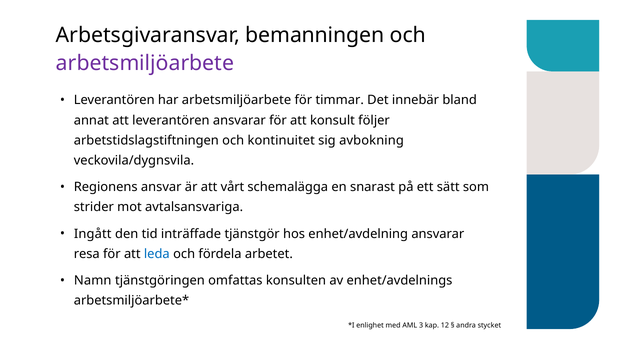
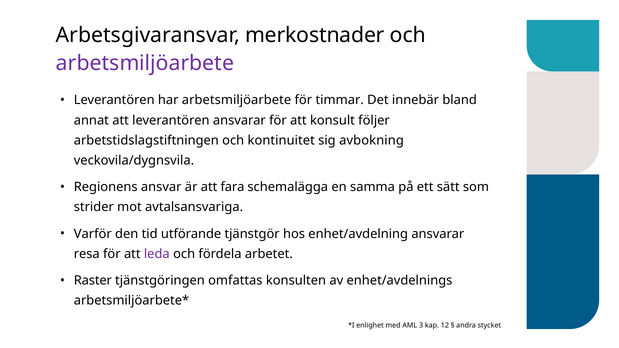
bemanningen: bemanningen -> merkostnader
vårt: vårt -> fara
snarast: snarast -> samma
Ingått: Ingått -> Varför
inträffade: inträffade -> utförande
leda colour: blue -> purple
Namn: Namn -> Raster
